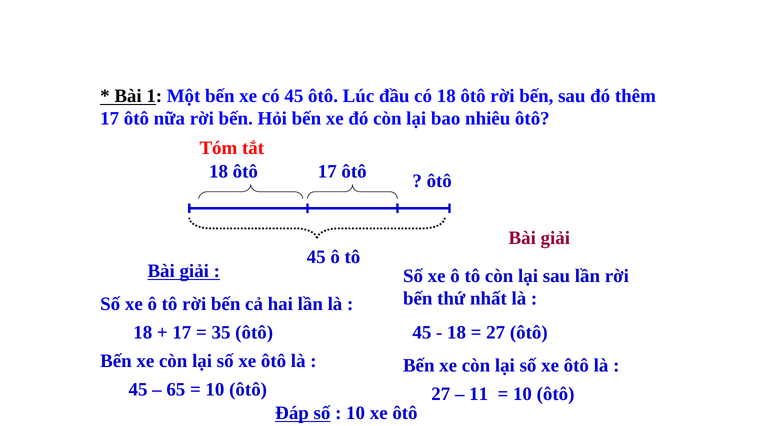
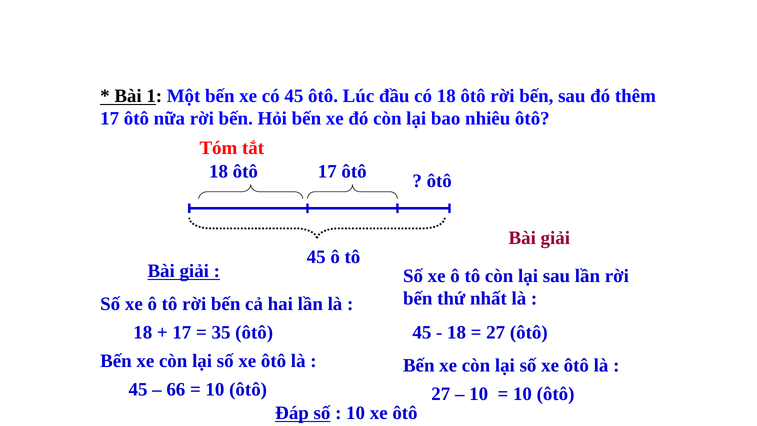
65: 65 -> 66
11 at (479, 394): 11 -> 10
